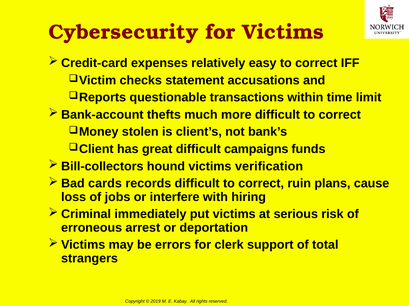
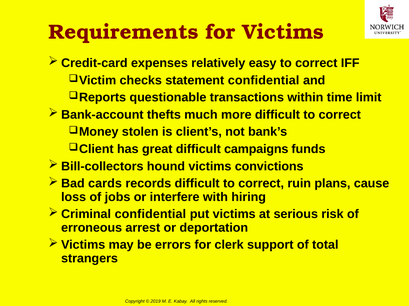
Cybersecurity: Cybersecurity -> Requirements
statement accusations: accusations -> confidential
verification: verification -> convictions
immediately at (150, 215): immediately -> confidential
